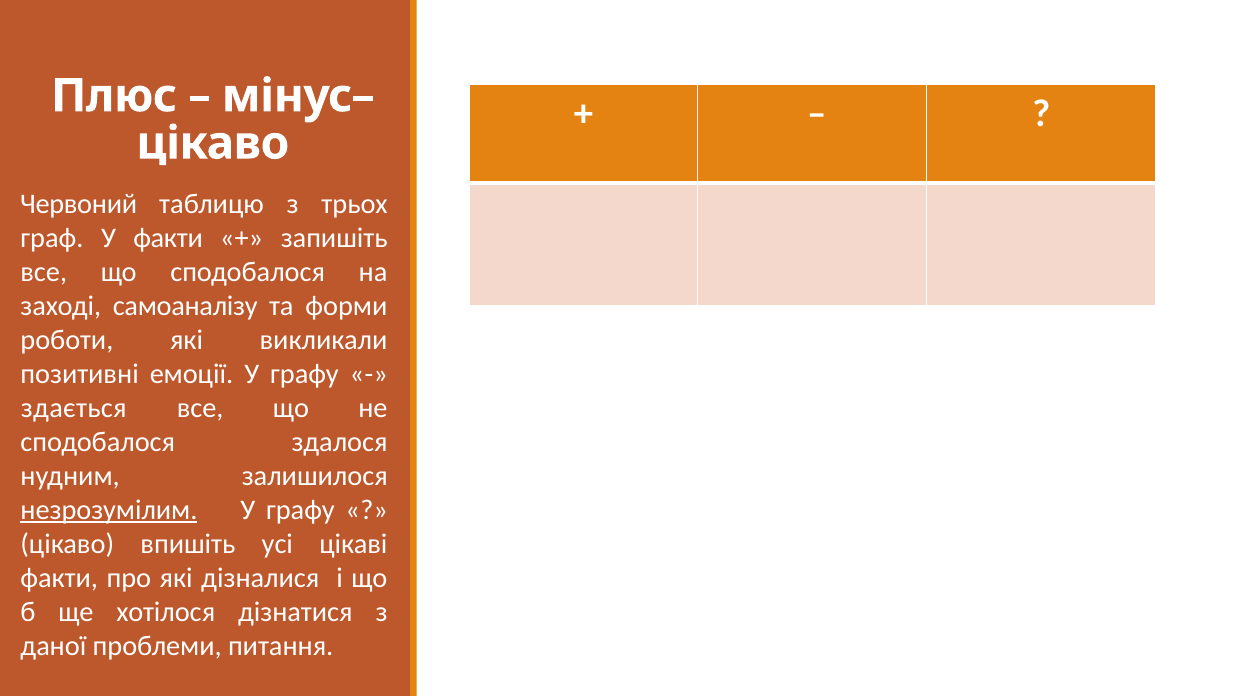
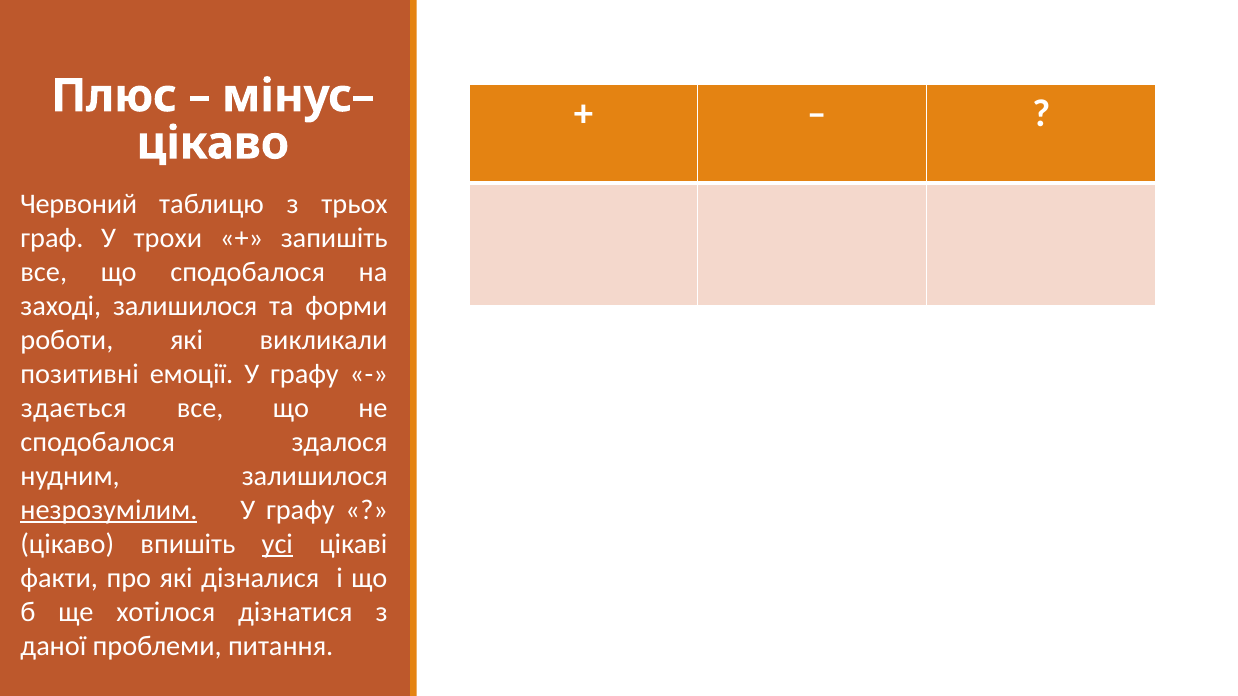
У факти: факти -> трохи
заході самоаналізу: самоаналізу -> залишилося
усі underline: none -> present
